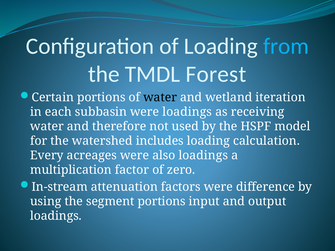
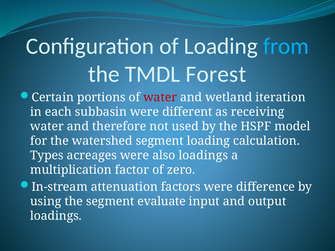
water at (160, 98) colour: black -> red
were loadings: loadings -> different
watershed includes: includes -> segment
Every: Every -> Types
segment portions: portions -> evaluate
